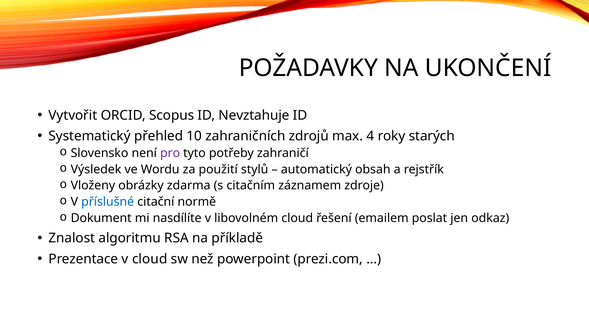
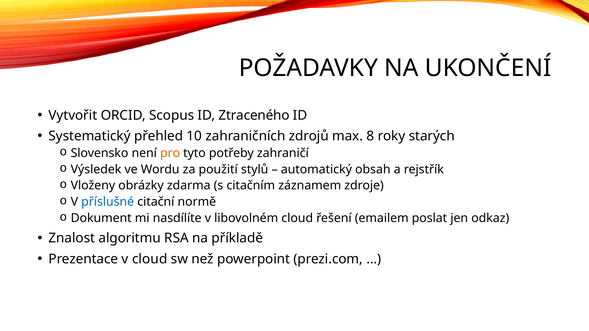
Nevztahuje: Nevztahuje -> Ztraceného
4: 4 -> 8
pro colour: purple -> orange
